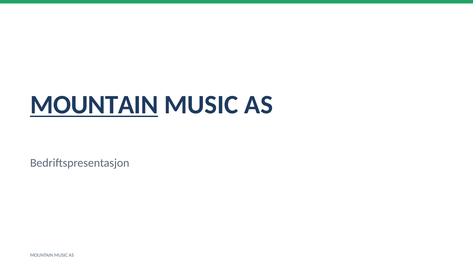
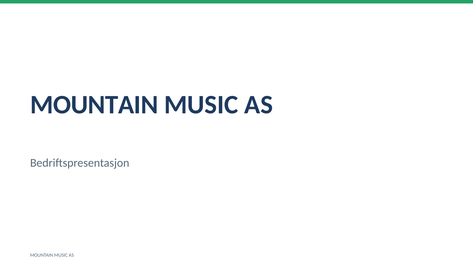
MOUNTAIN at (94, 105) underline: present -> none
